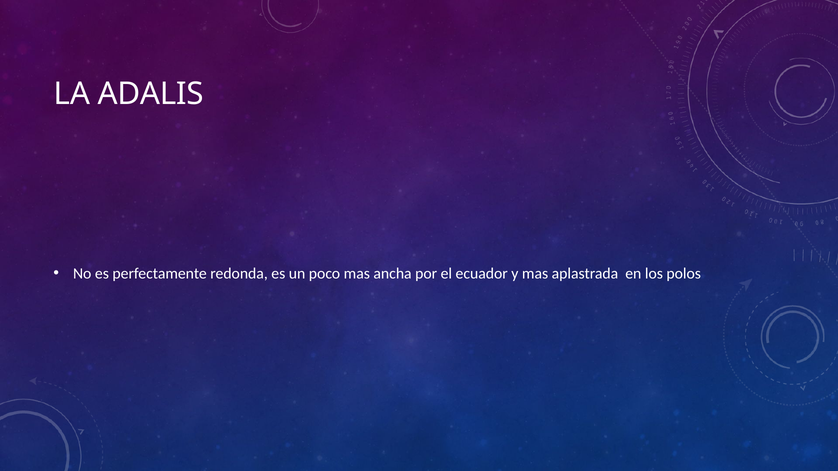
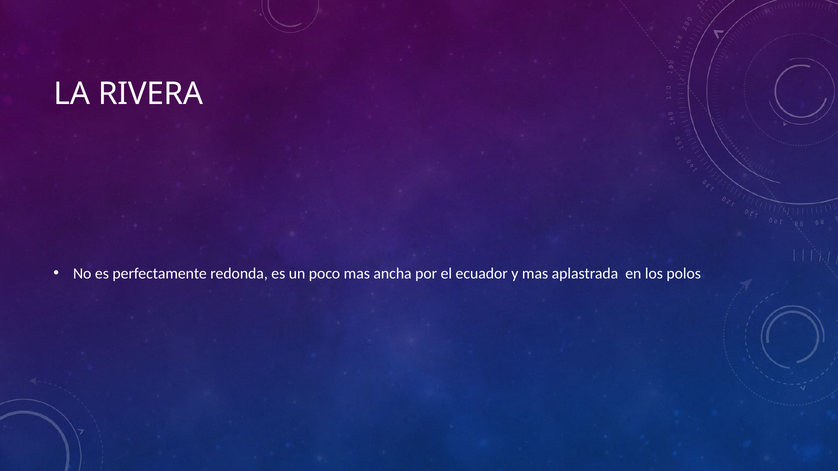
ADALIS: ADALIS -> RIVERA
